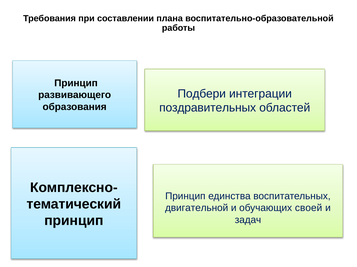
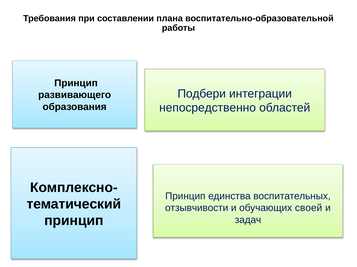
поздравительных: поздравительных -> непосредственно
двигательной: двигательной -> отзывчивости
